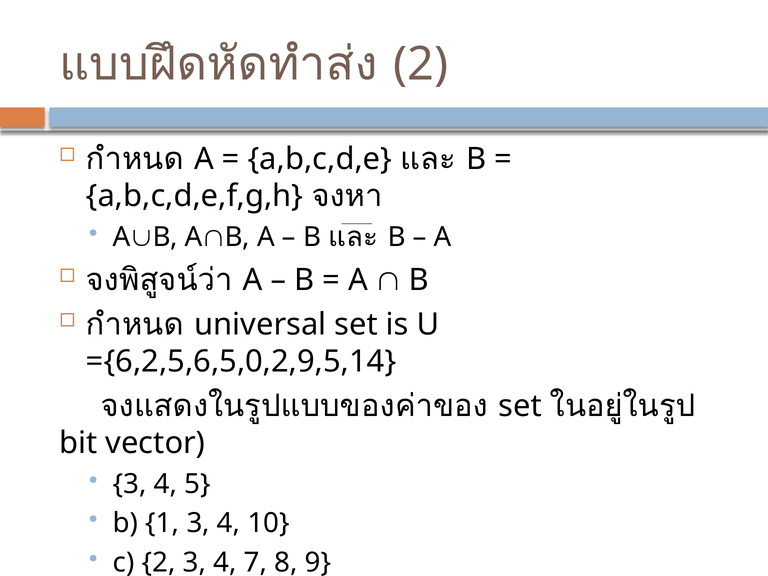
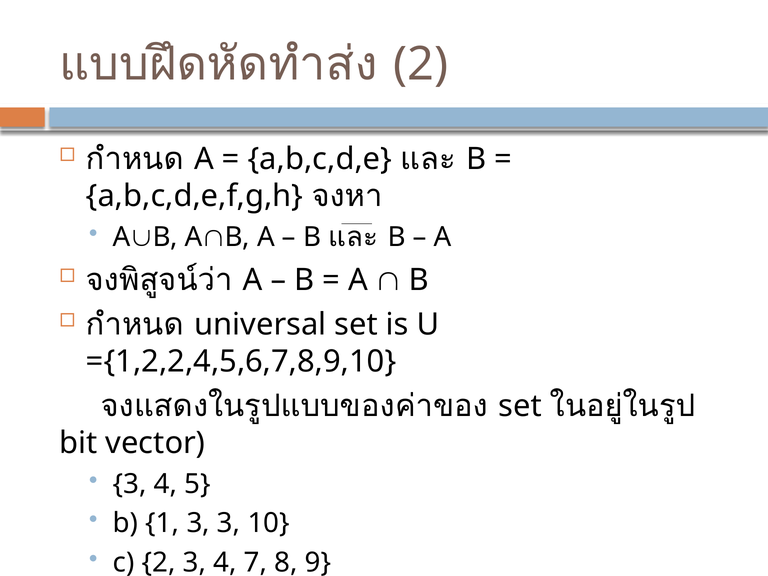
={6,2,5,6,5,0,2,9,5,14: ={6,2,5,6,5,0,2,9,5,14 -> ={1,2,2,4,5,6,7,8,9,10
1 3 4: 4 -> 3
